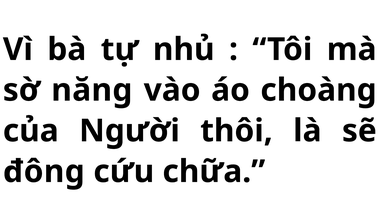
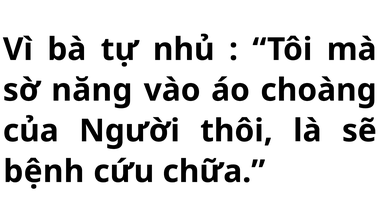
đông: đông -> bệnh
